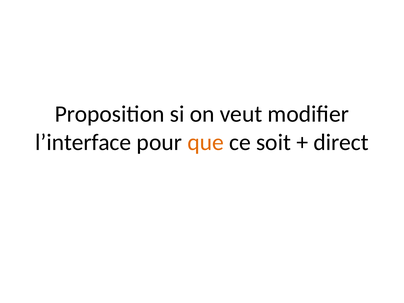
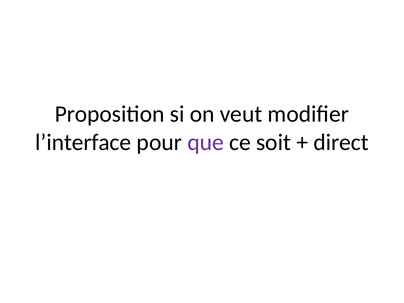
que colour: orange -> purple
